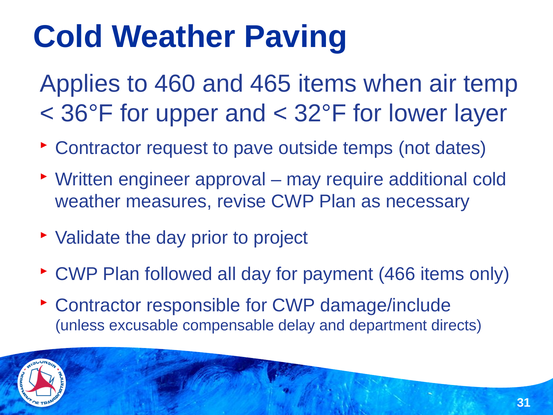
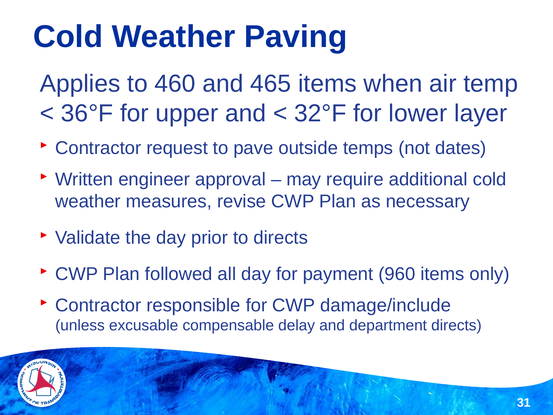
to project: project -> directs
466: 466 -> 960
